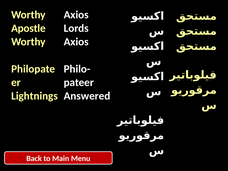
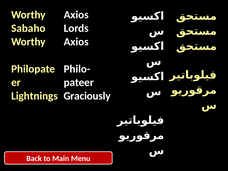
Apostle: Apostle -> Sabaho
Answered: Answered -> Graciously
